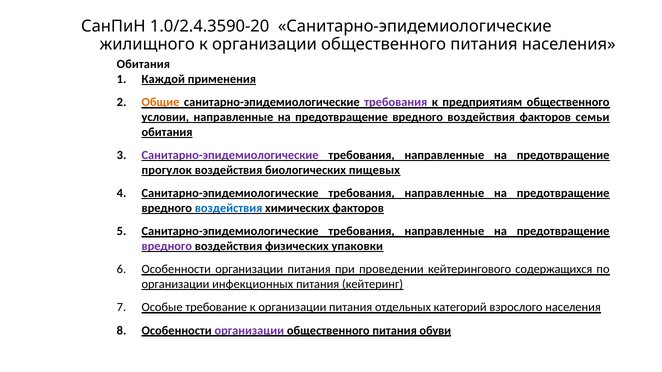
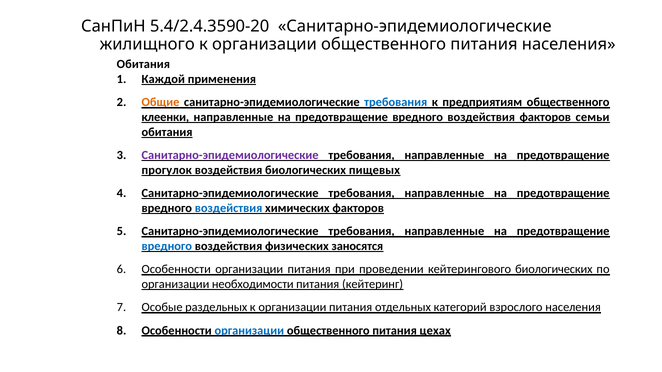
1.0/2.4.3590-20: 1.0/2.4.3590-20 -> 5.4/2.4.3590-20
требования at (396, 102) colour: purple -> blue
условии: условии -> клеенки
вредного at (167, 246) colour: purple -> blue
упаковки: упаковки -> заносятся
кейтерингового содержащихся: содержащихся -> биологических
инфекционных: инфекционных -> необходимости
требование: требование -> раздельных
организации at (249, 331) colour: purple -> blue
обуви: обуви -> цехах
